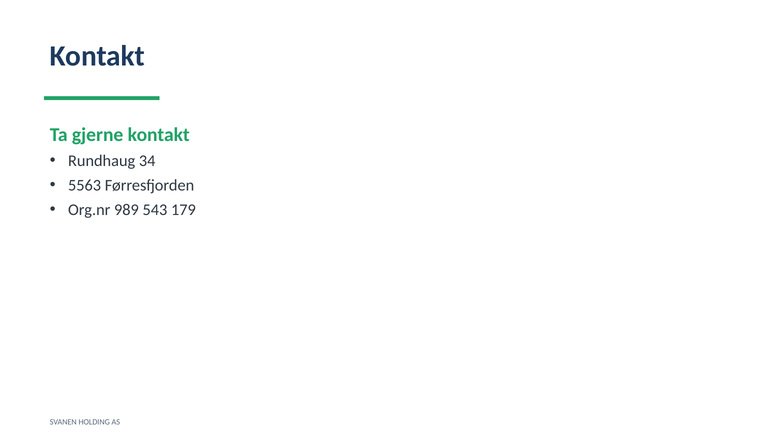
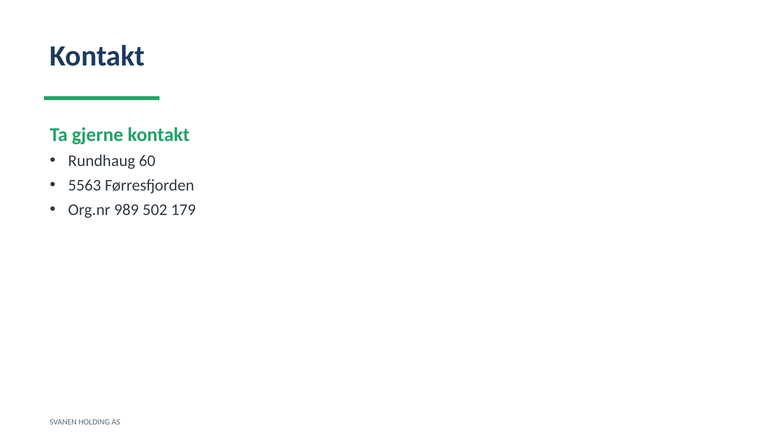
34: 34 -> 60
543: 543 -> 502
